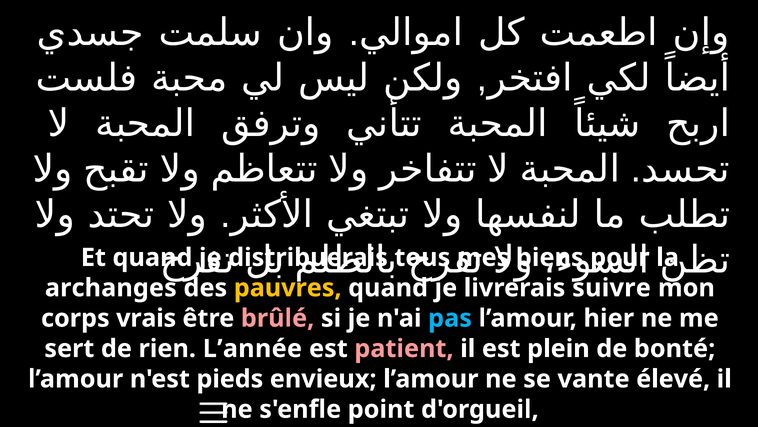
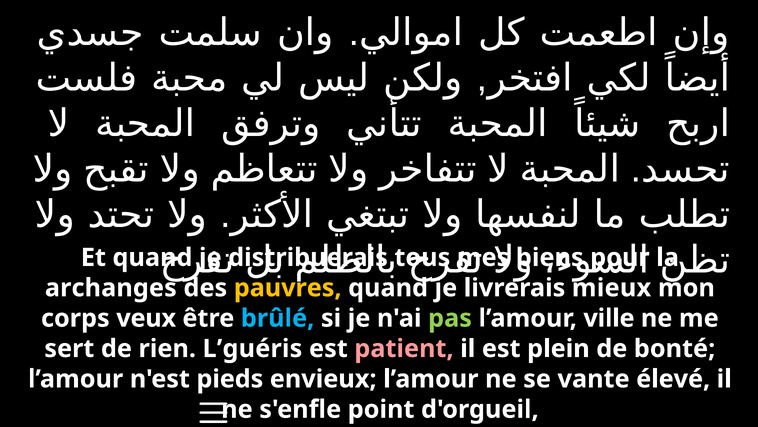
suivre: suivre -> mieux
vrais: vrais -> veux
brûlé colour: pink -> light blue
pas colour: light blue -> light green
hier: hier -> ville
L’année: L’année -> L’guéris
